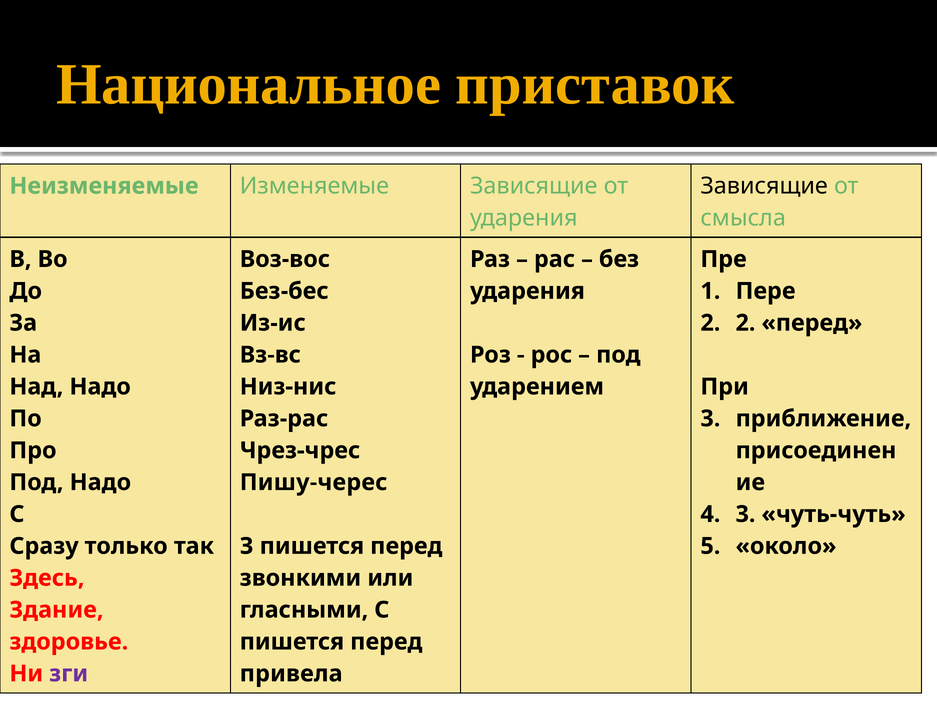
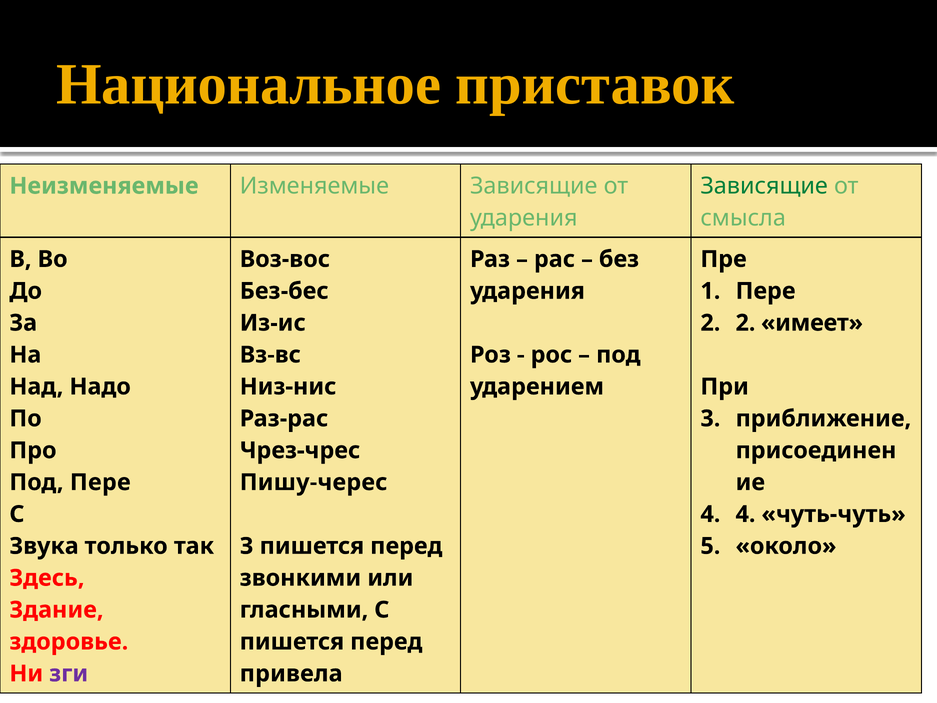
Зависящие at (764, 186) colour: black -> green
2 перед: перед -> имеет
Под Надо: Надо -> Пере
3 at (746, 514): 3 -> 4
Сразу: Сразу -> Звука
